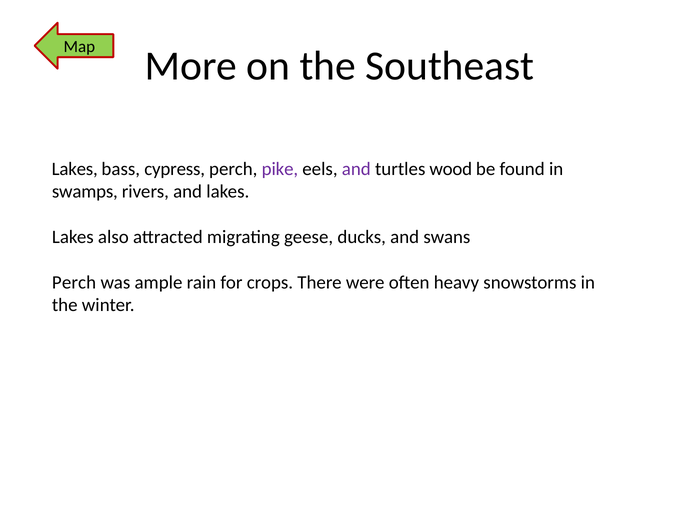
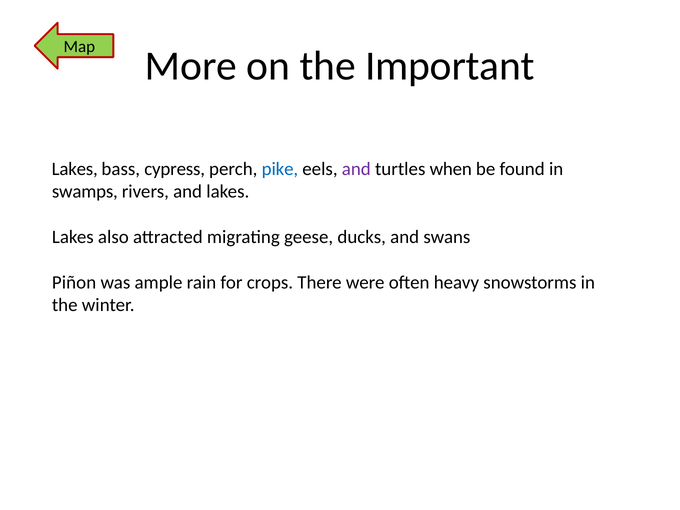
Southeast: Southeast -> Important
pike colour: purple -> blue
wood: wood -> when
Perch at (74, 282): Perch -> Piñon
